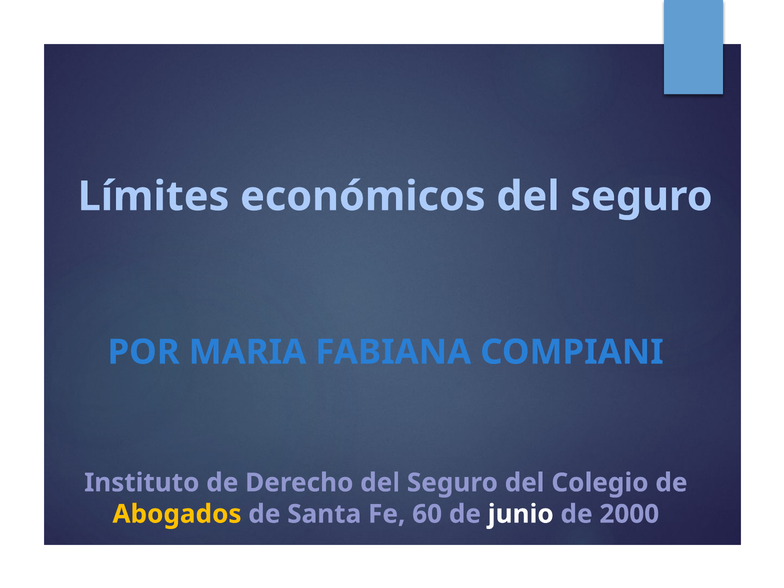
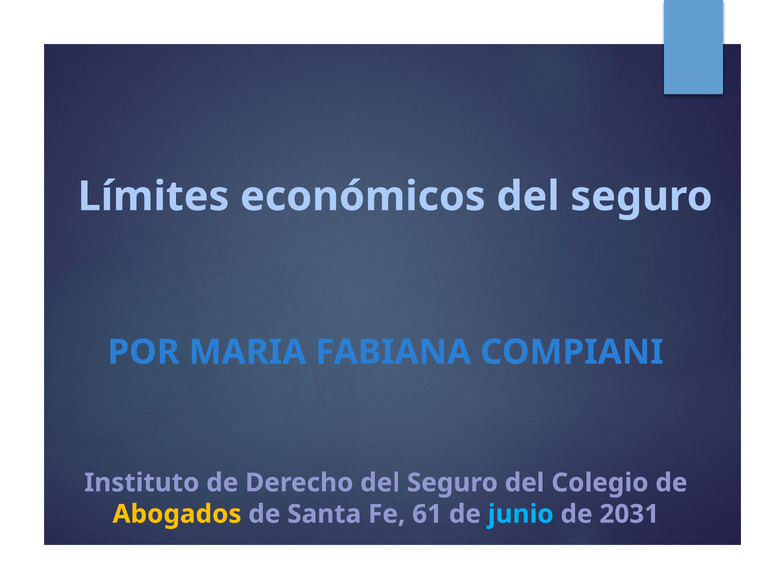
60: 60 -> 61
junio colour: white -> light blue
2000: 2000 -> 2031
